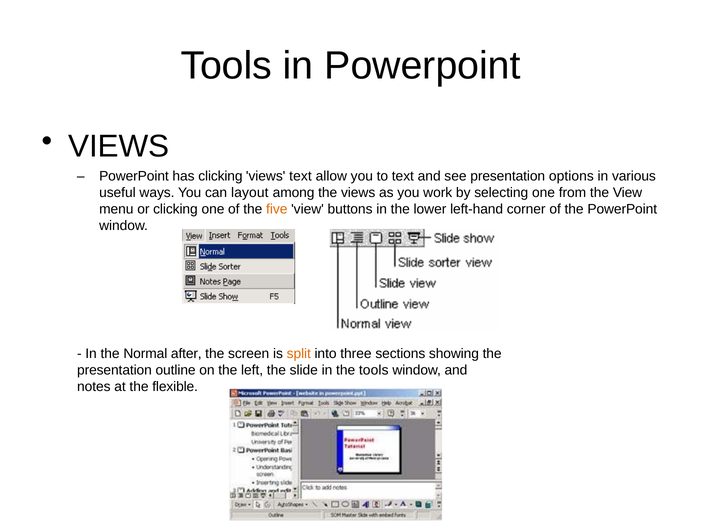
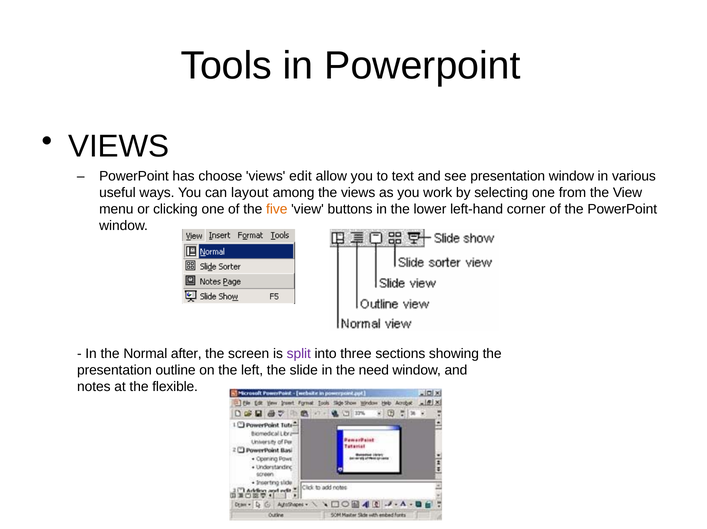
has clicking: clicking -> choose
views text: text -> edit
presentation options: options -> window
split colour: orange -> purple
the tools: tools -> need
